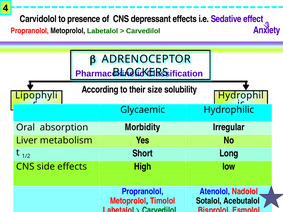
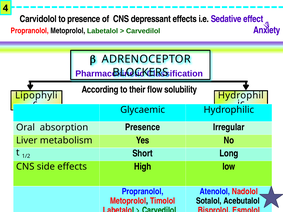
size: size -> flow
absorption Morbidity: Morbidity -> Presence
